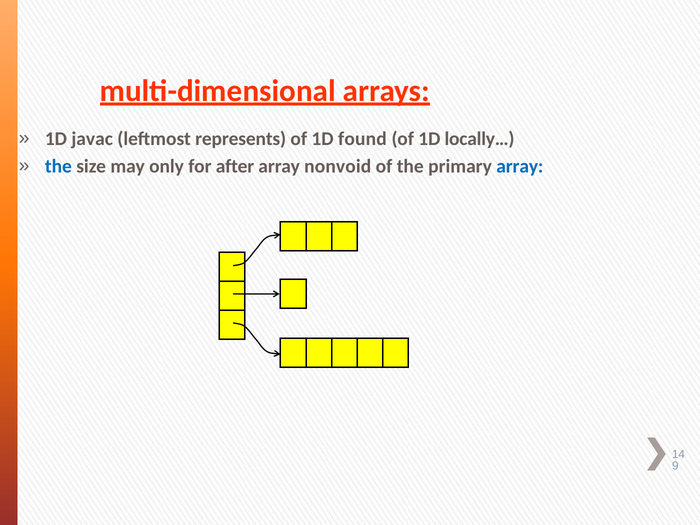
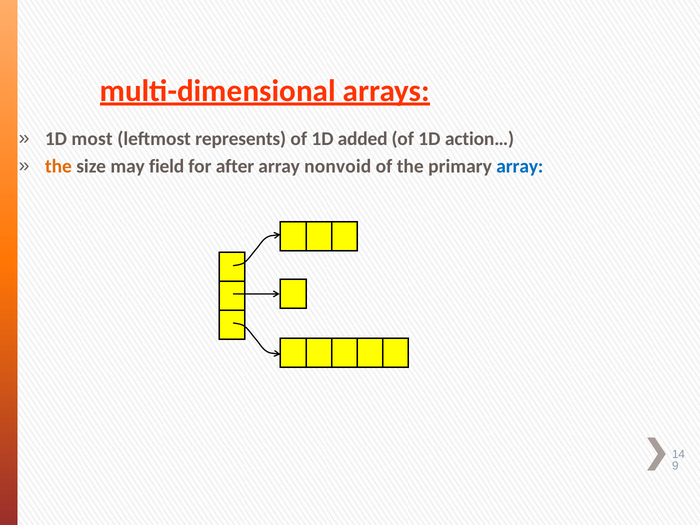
javac: javac -> most
found: found -> added
locally…: locally… -> action…
the at (58, 166) colour: blue -> orange
only: only -> field
